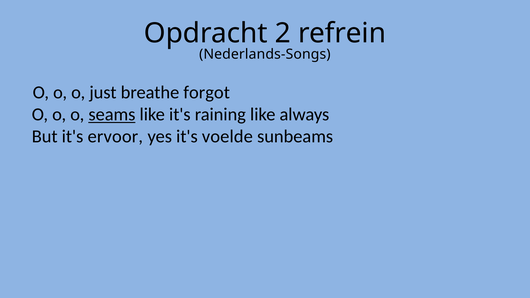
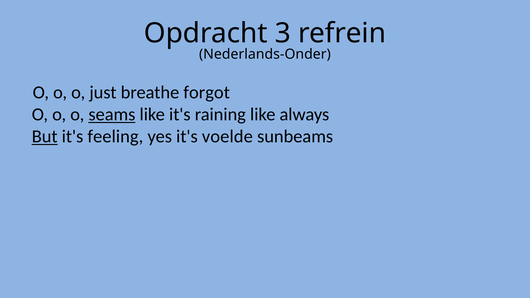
2: 2 -> 3
Nederlands-Songs: Nederlands-Songs -> Nederlands-Onder
But underline: none -> present
ervoor: ervoor -> feeling
